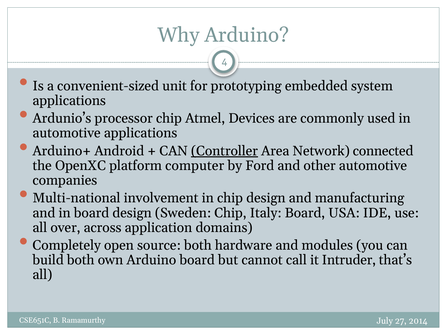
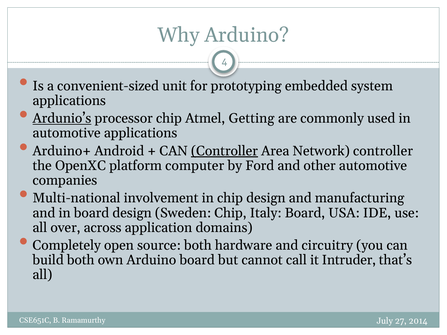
Ardunio’s underline: none -> present
Devices: Devices -> Getting
Network connected: connected -> controller
modules: modules -> circuitry
